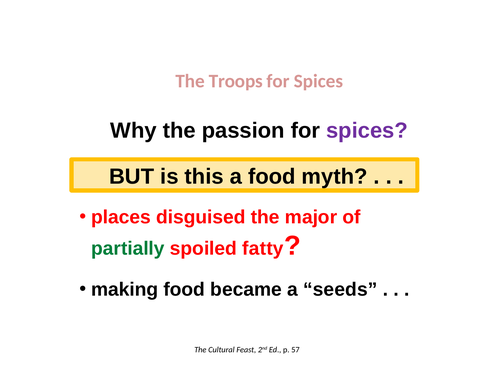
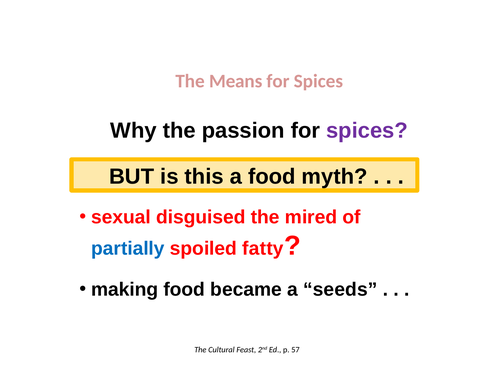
Troops: Troops -> Means
places: places -> sexual
major: major -> mired
partially colour: green -> blue
